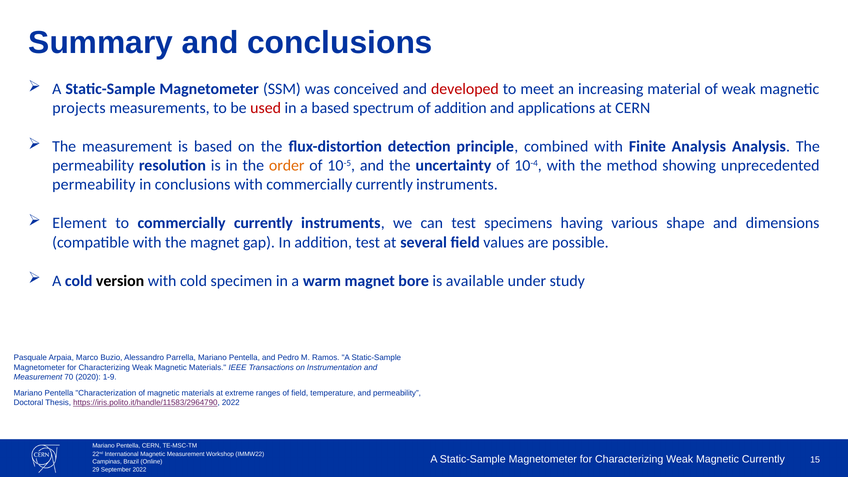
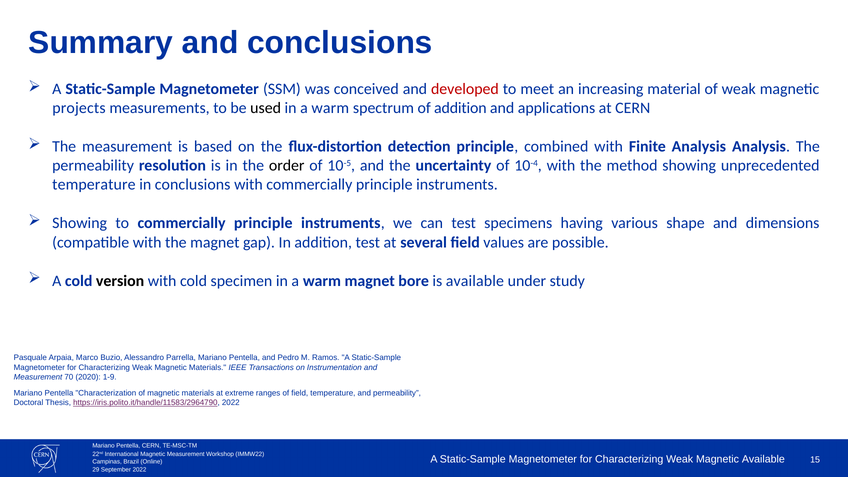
used colour: red -> black
based at (330, 108): based -> warm
order colour: orange -> black
permeability at (94, 185): permeability -> temperature
with commercially currently: currently -> principle
Element at (80, 223): Element -> Showing
to commercially currently: currently -> principle
Magnetic Currently: Currently -> Available
